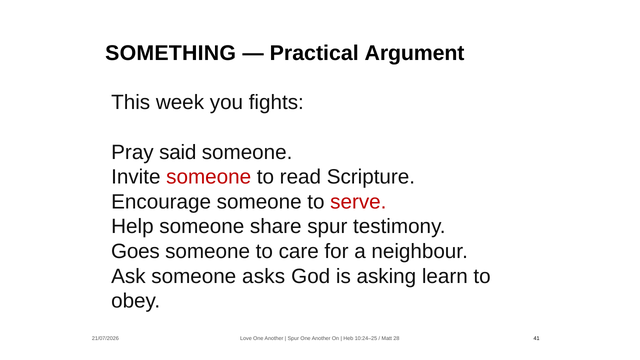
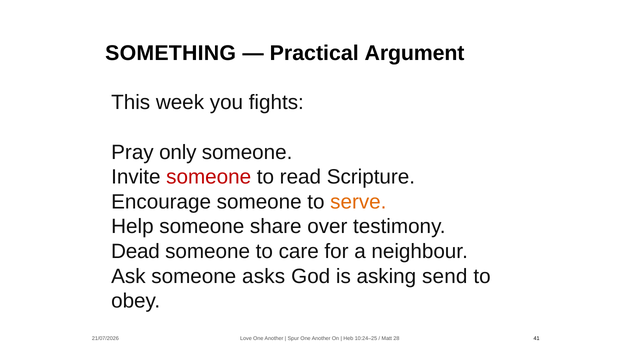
said: said -> only
serve colour: red -> orange
share spur: spur -> over
Goes: Goes -> Dead
learn: learn -> send
